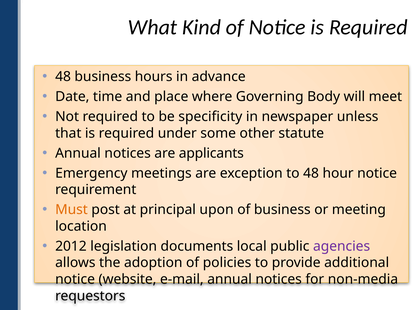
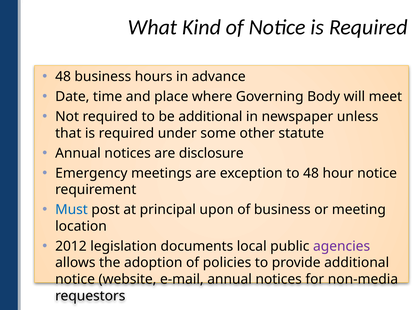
be specificity: specificity -> additional
applicants: applicants -> disclosure
Must colour: orange -> blue
